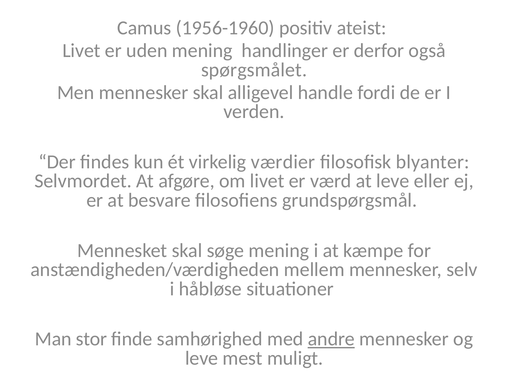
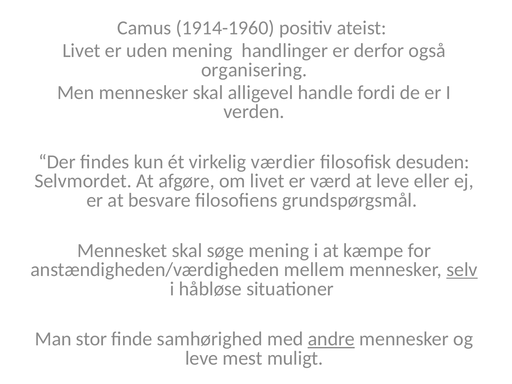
1956-1960: 1956-1960 -> 1914-1960
spørgsmålet: spørgsmålet -> organisering
blyanter: blyanter -> desuden
selv underline: none -> present
